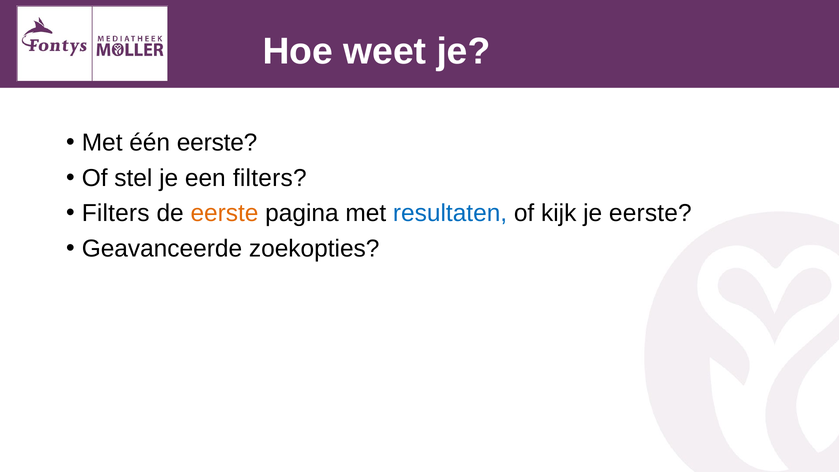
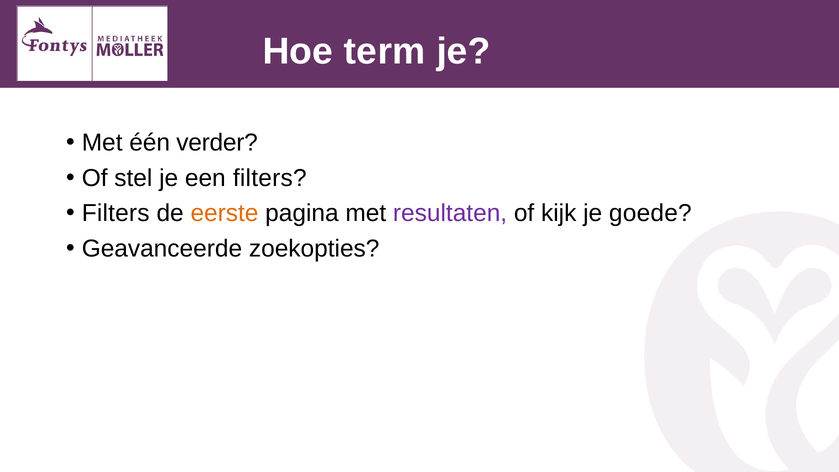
weet: weet -> term
één eerste: eerste -> verder
resultaten colour: blue -> purple
je eerste: eerste -> goede
